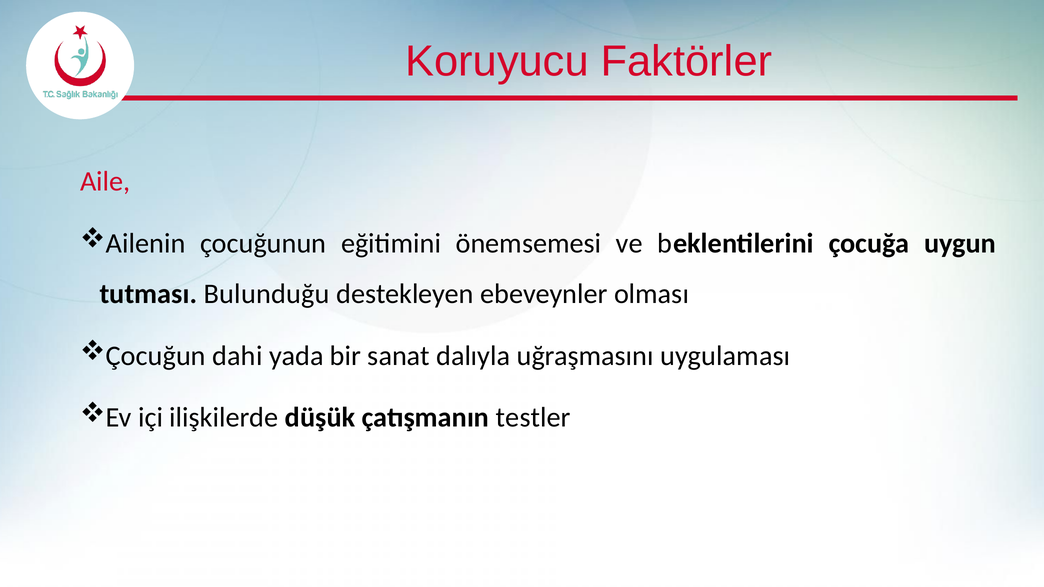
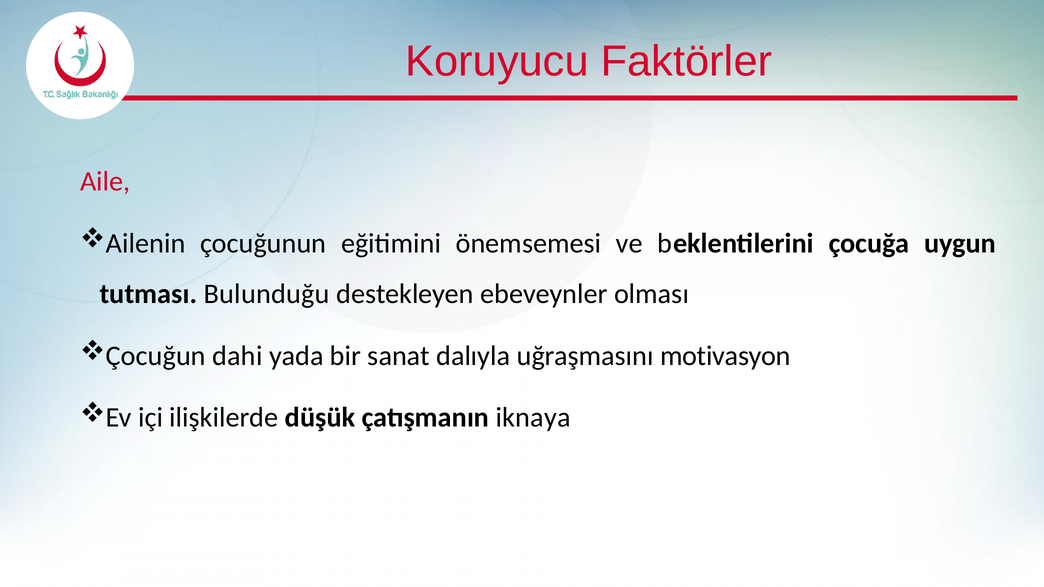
uygulaması: uygulaması -> motivasyon
testler: testler -> iknaya
